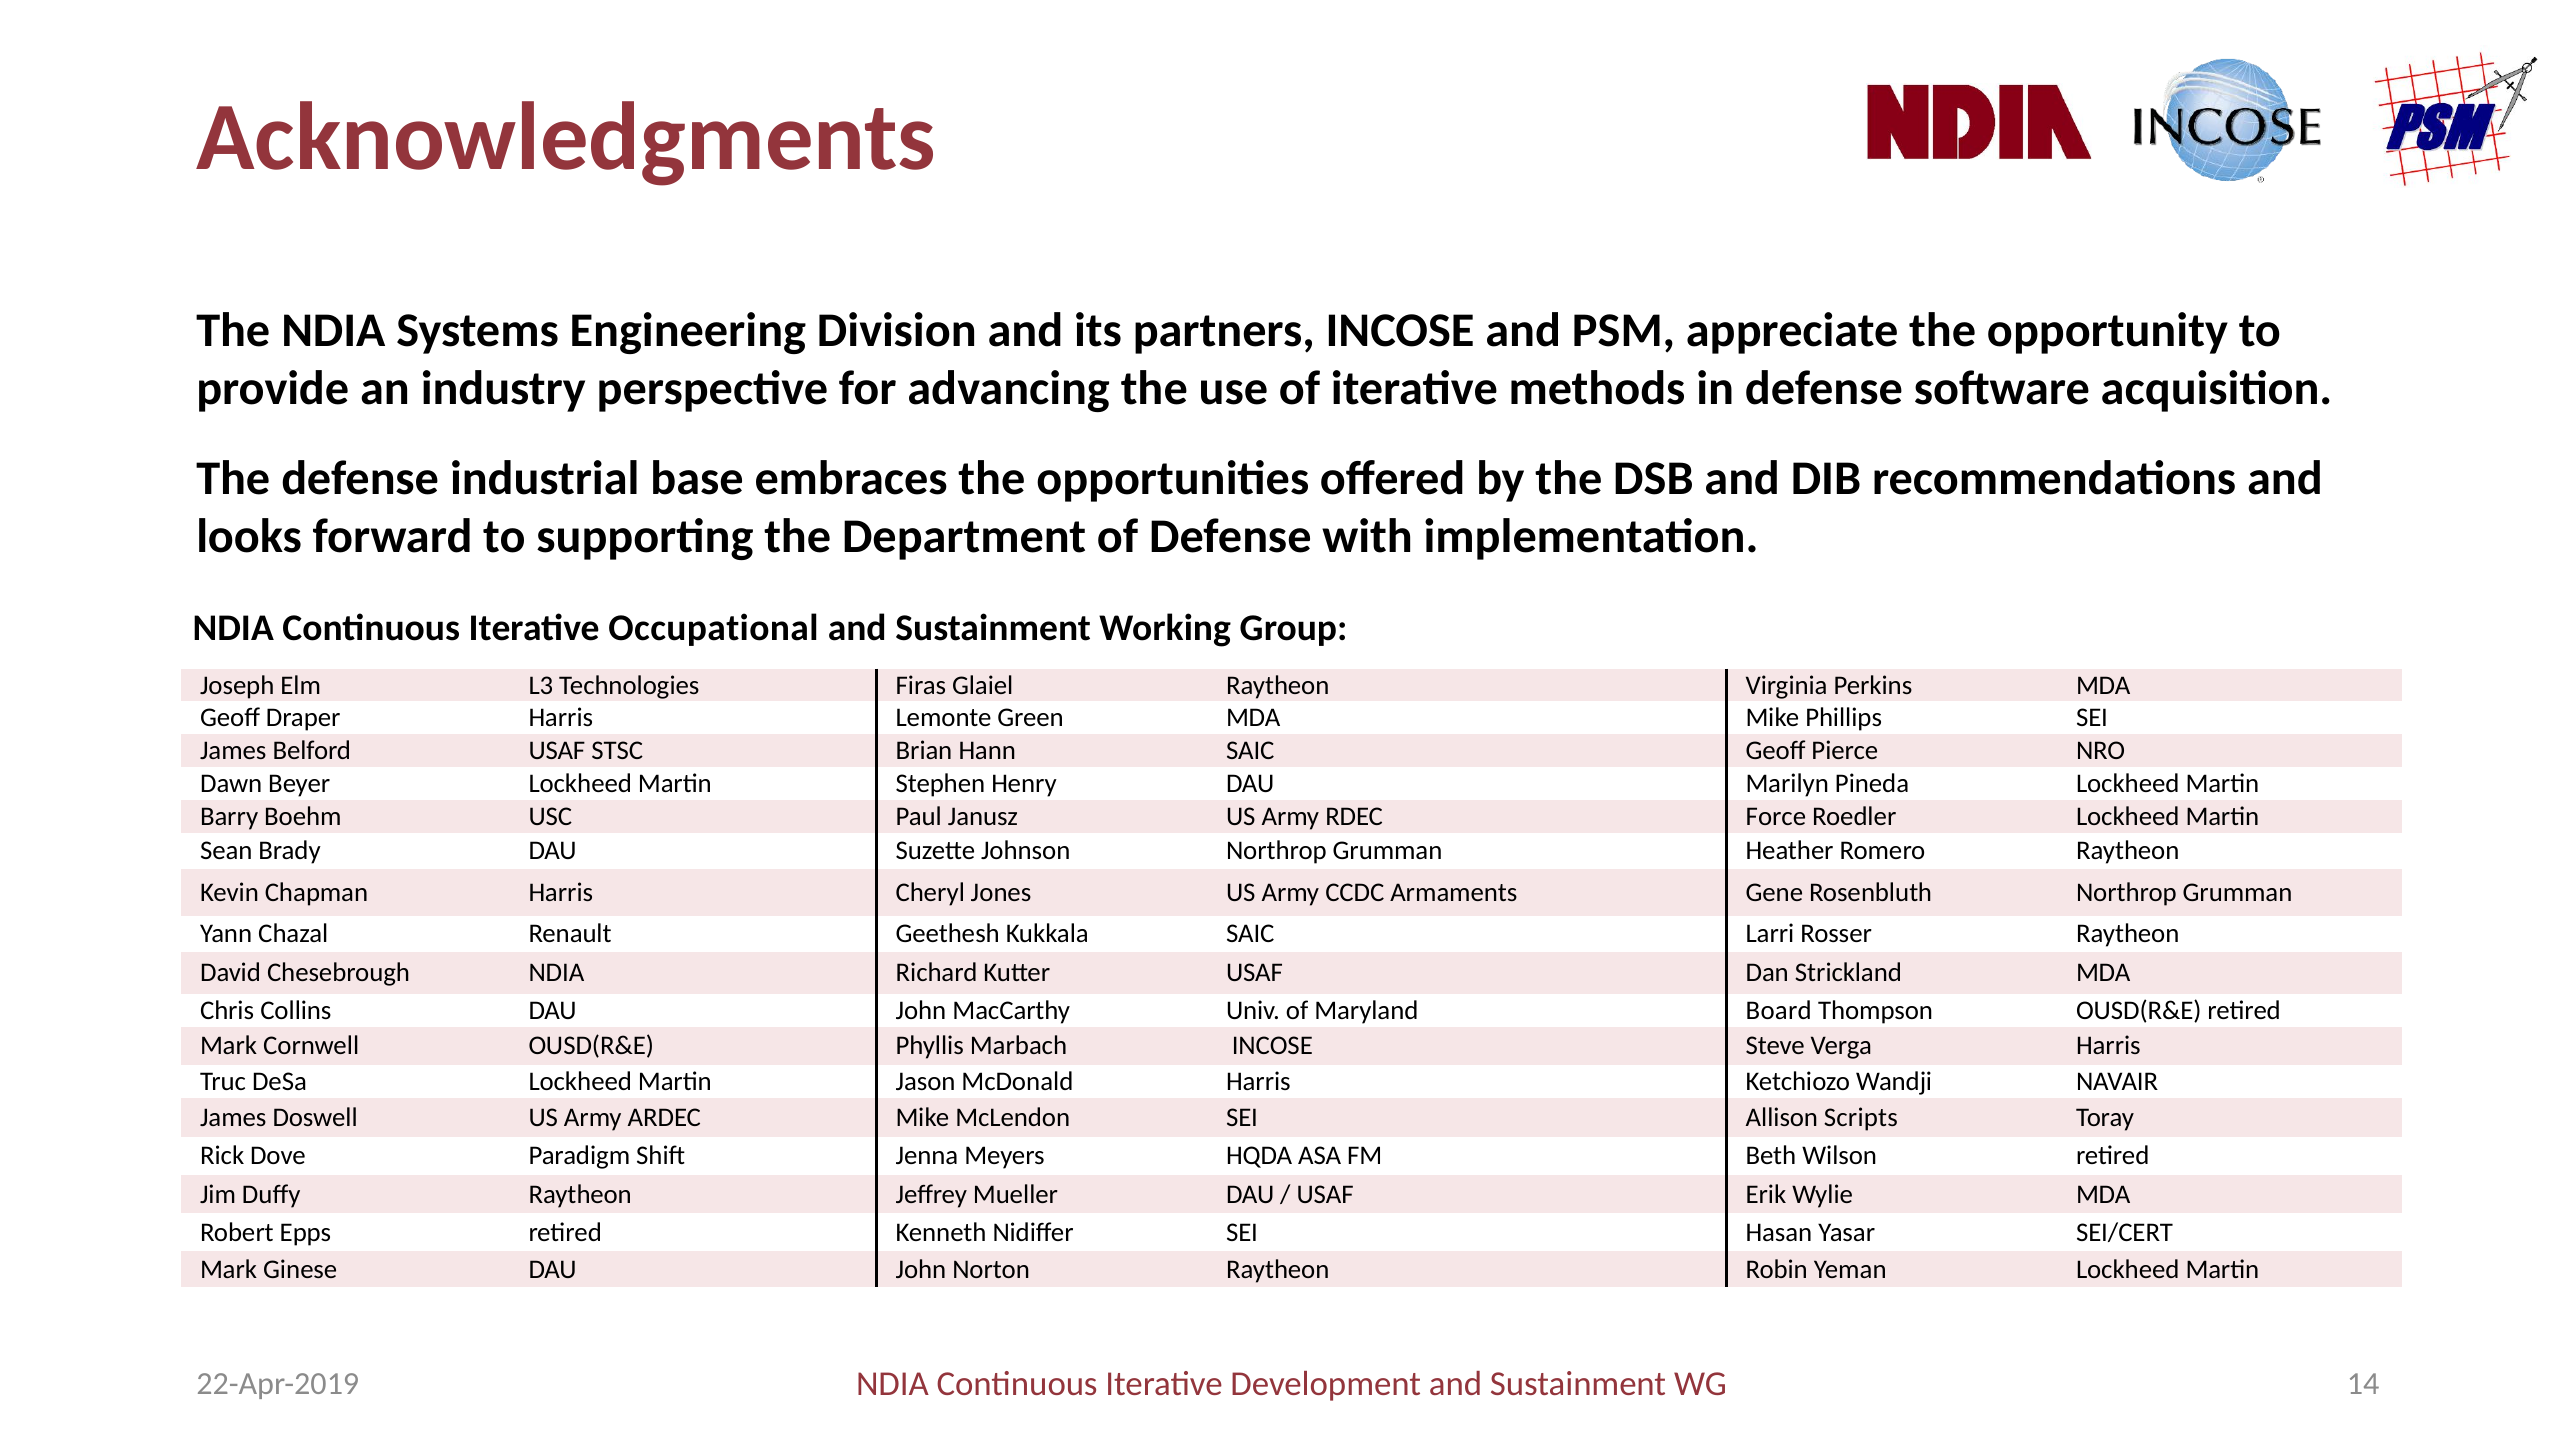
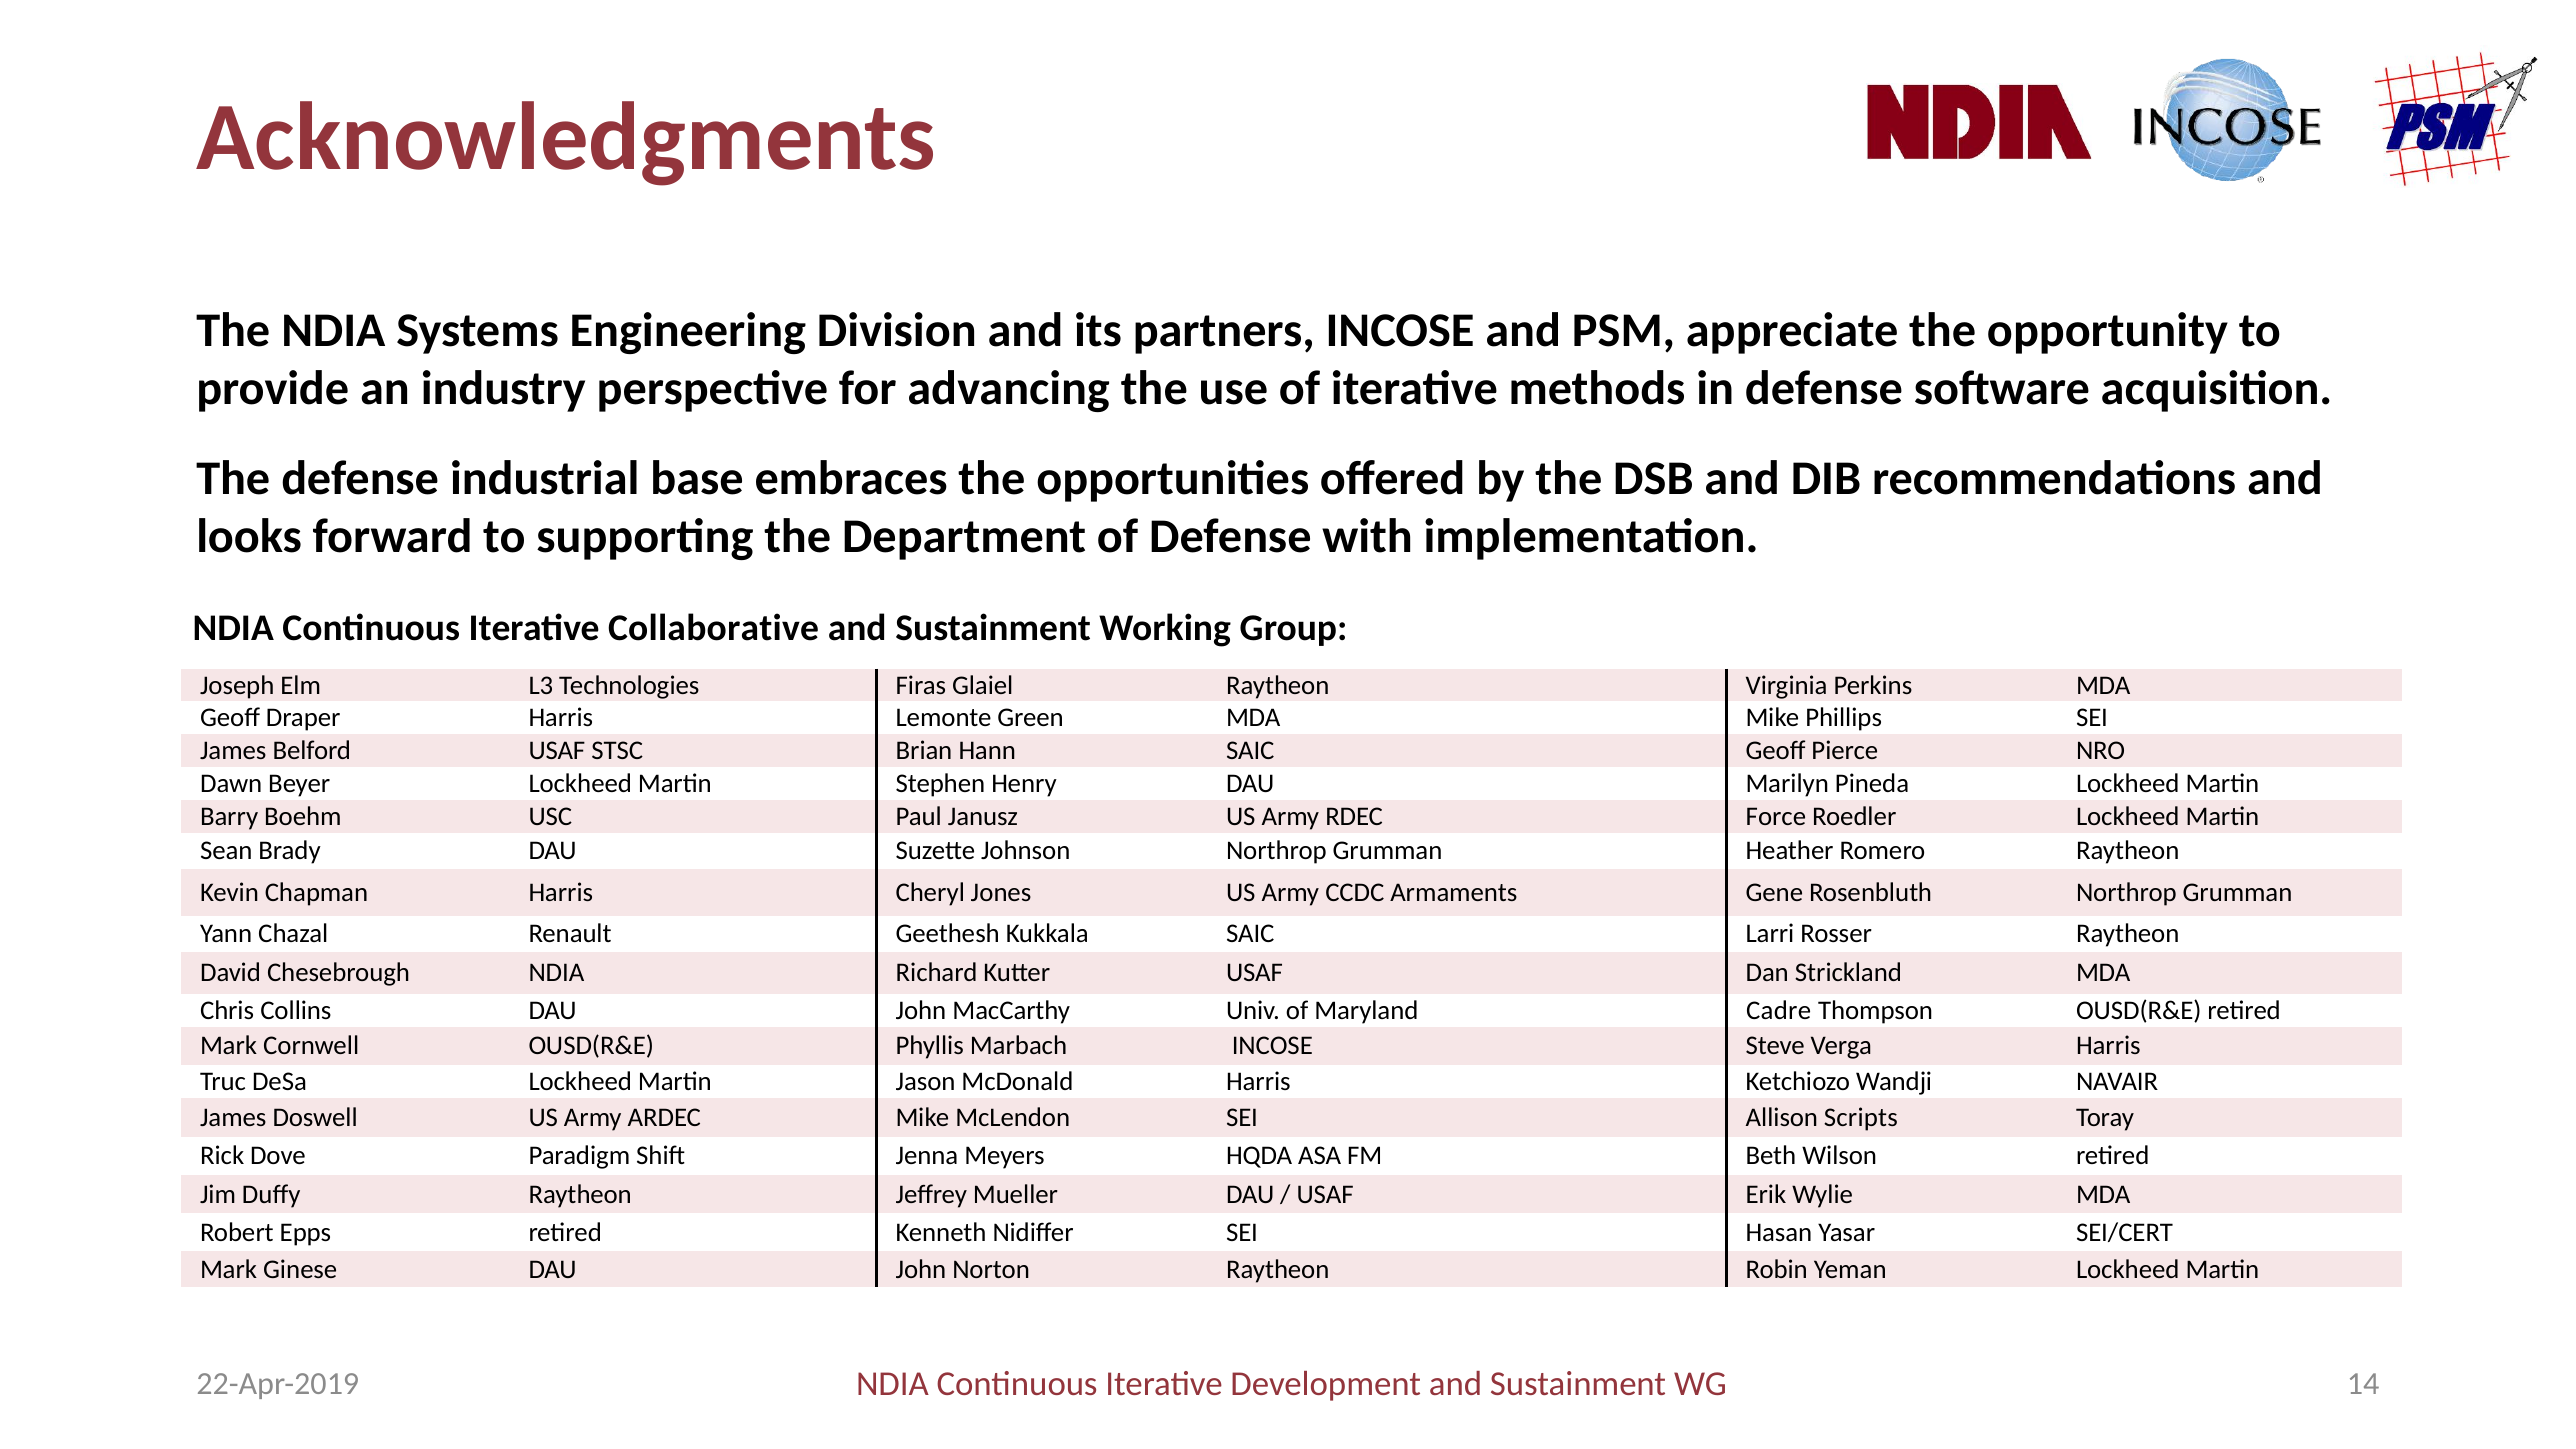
Occupational: Occupational -> Collaborative
Board: Board -> Cadre
